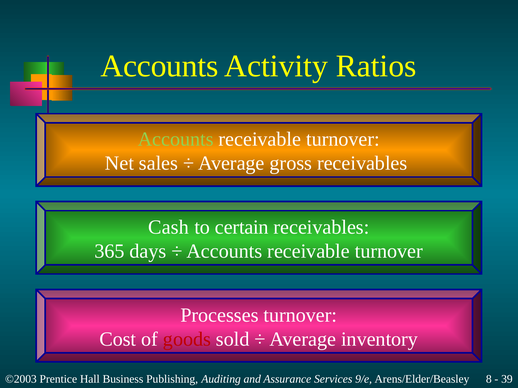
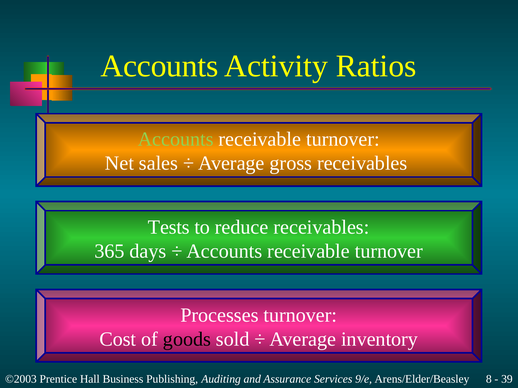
Cash: Cash -> Tests
certain: certain -> reduce
goods colour: red -> black
